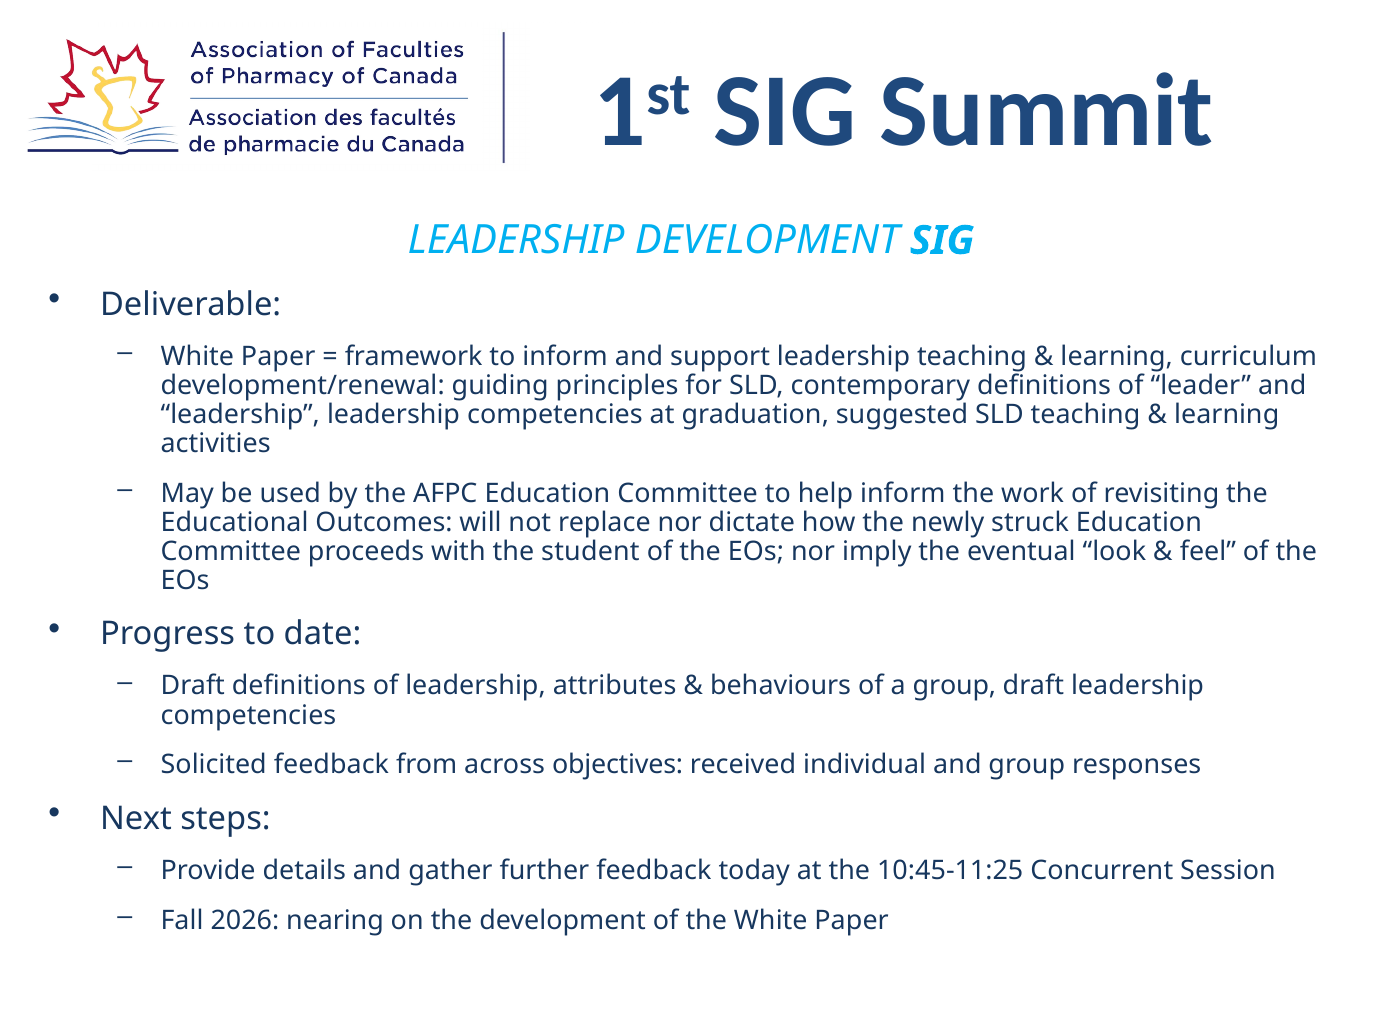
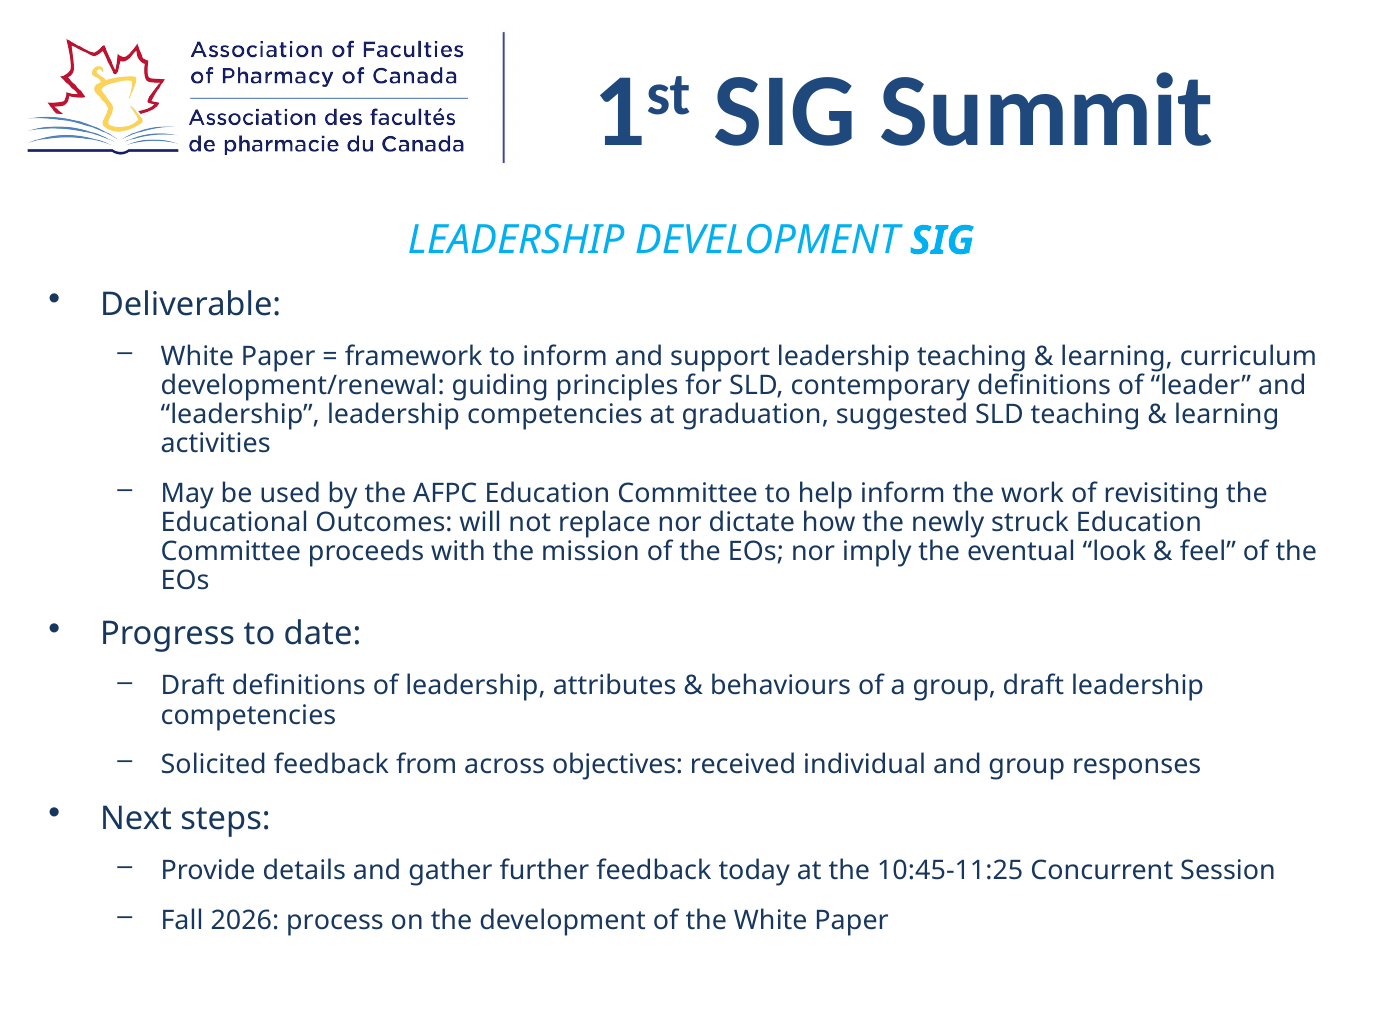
student: student -> mission
nearing: nearing -> process
